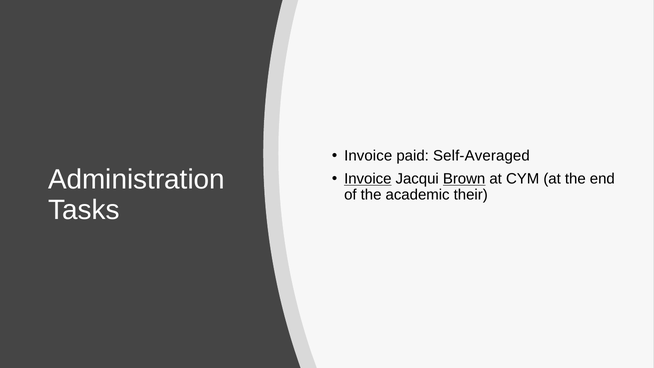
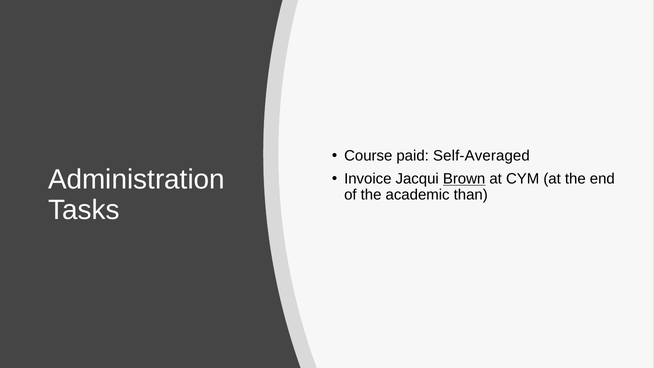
Invoice at (368, 156): Invoice -> Course
Invoice at (368, 179) underline: present -> none
their: their -> than
